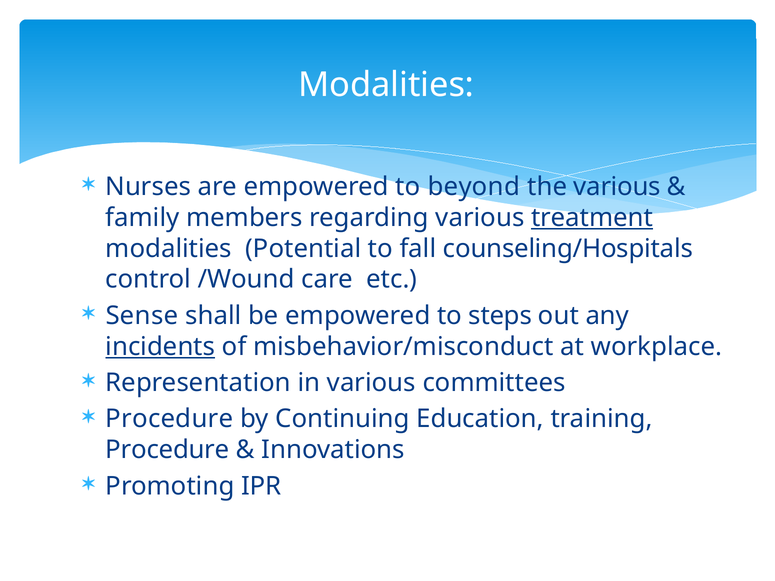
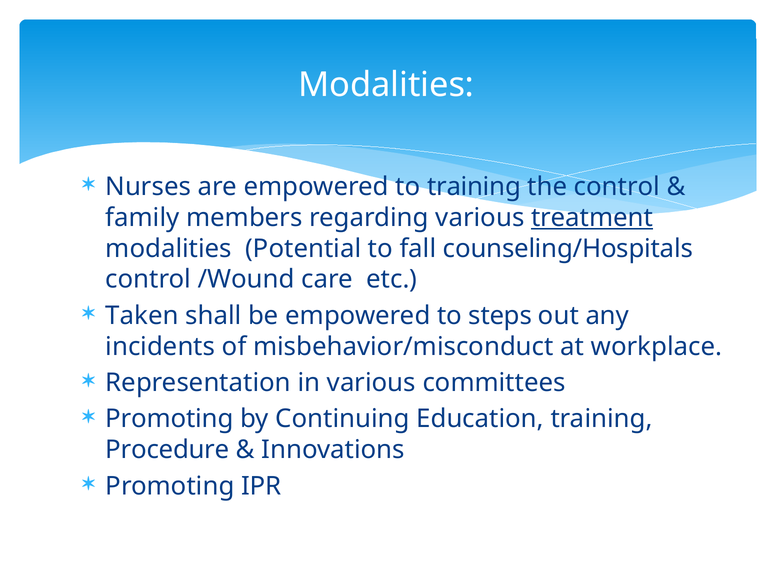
to beyond: beyond -> training
the various: various -> control
Sense: Sense -> Taken
incidents underline: present -> none
Procedure at (169, 419): Procedure -> Promoting
